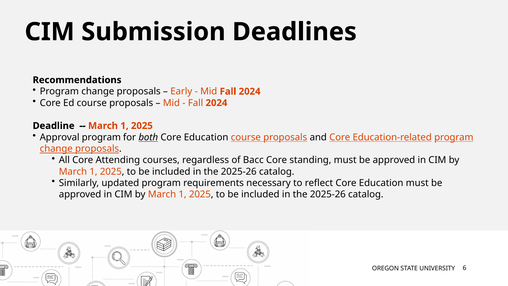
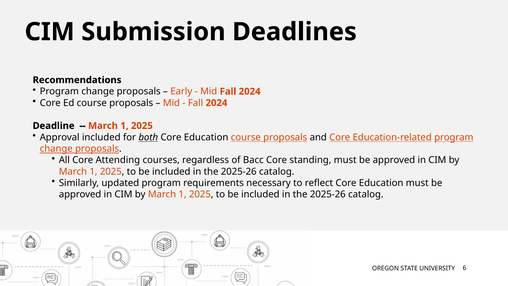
Approval program: program -> included
